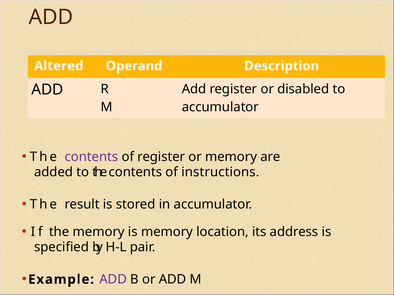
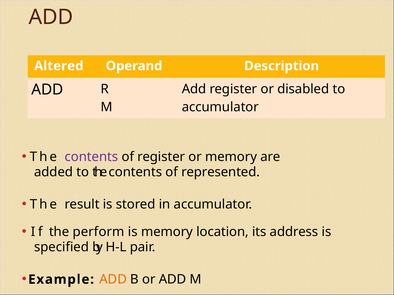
instructions: instructions -> represented
the memory: memory -> perform
ADD at (113, 280) colour: purple -> orange
